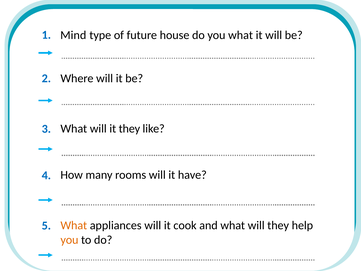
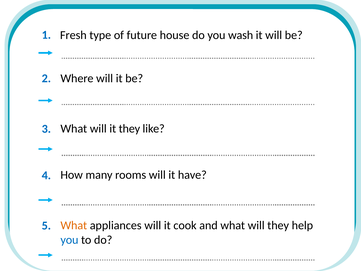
Mind: Mind -> Fresh
you what: what -> wash
you at (69, 240) colour: orange -> blue
